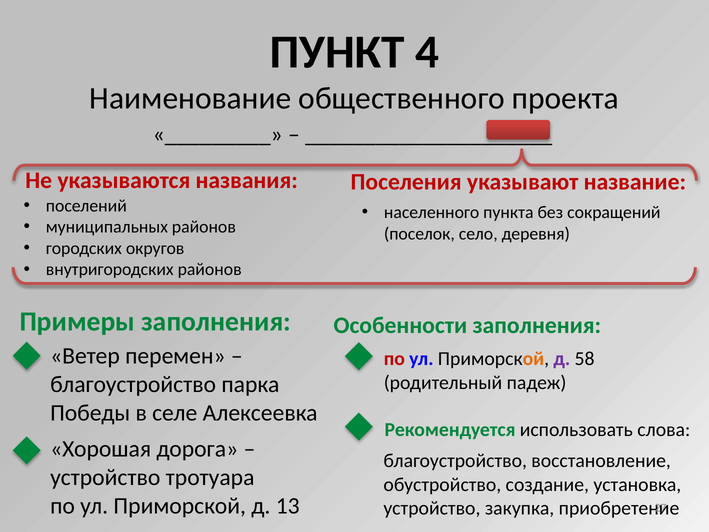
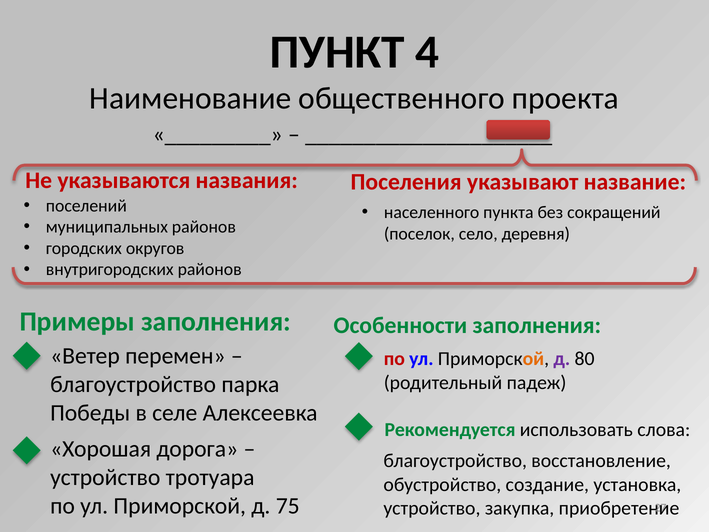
58: 58 -> 80
13: 13 -> 75
